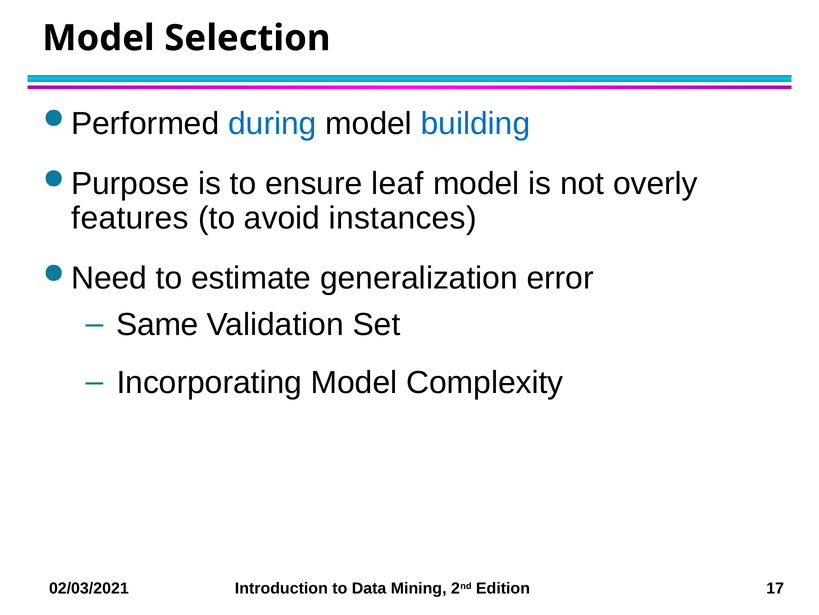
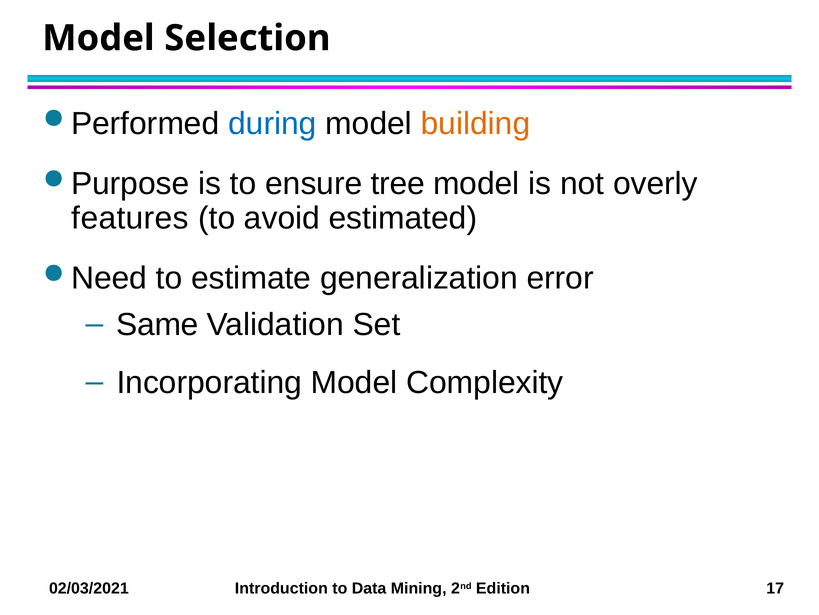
building colour: blue -> orange
leaf: leaf -> tree
instances: instances -> estimated
